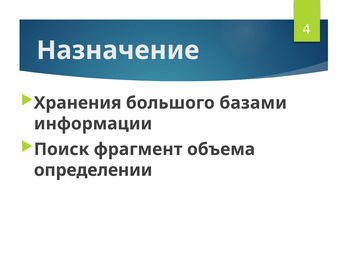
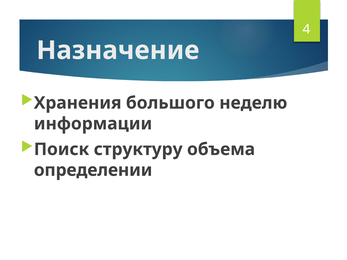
базами: базами -> неделю
фрагмент: фрагмент -> структуру
